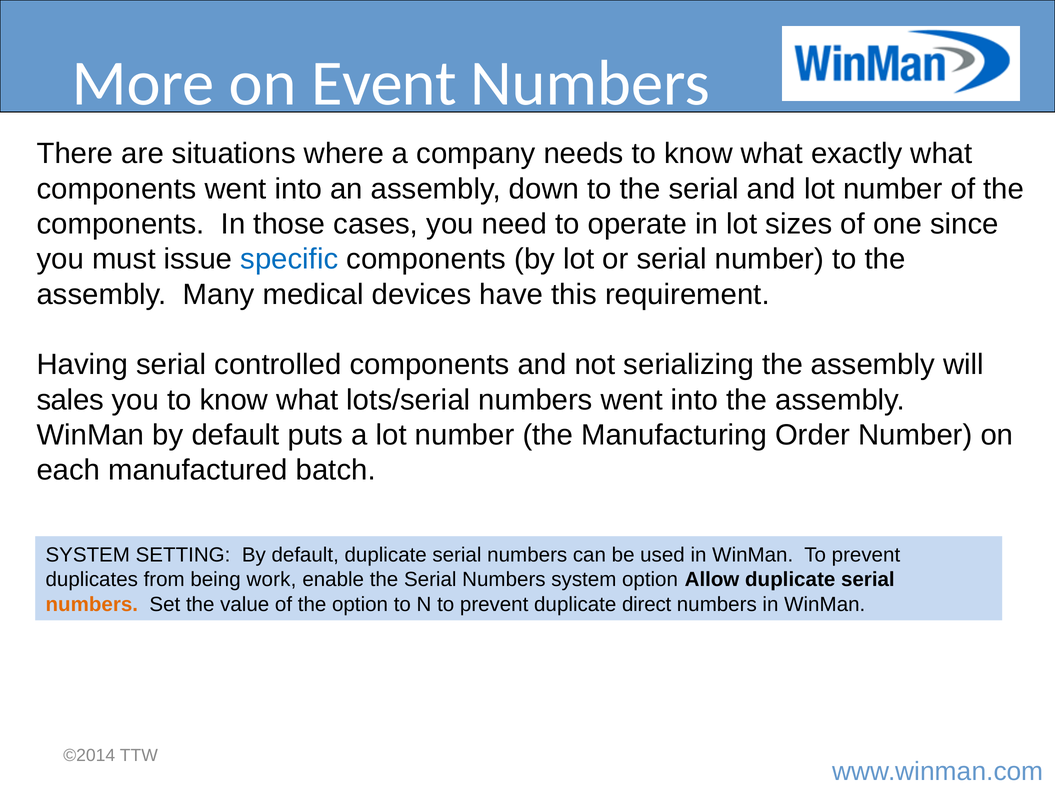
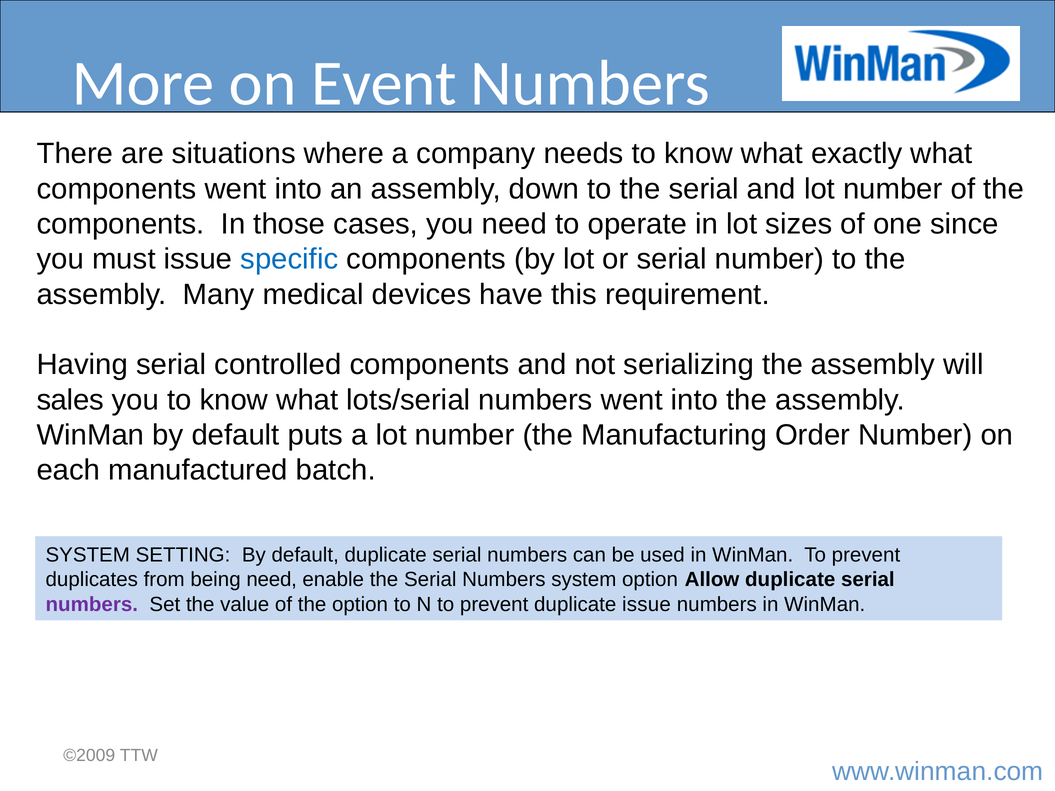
being work: work -> need
numbers at (92, 605) colour: orange -> purple
duplicate direct: direct -> issue
©2014: ©2014 -> ©2009
